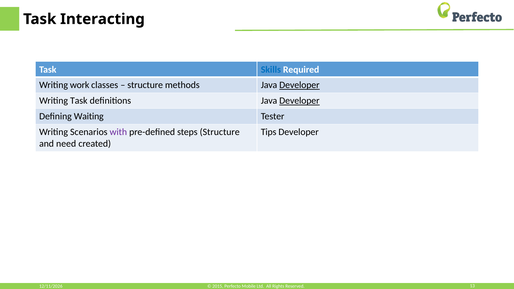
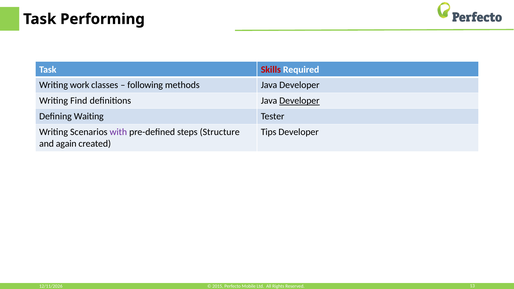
Interacting: Interacting -> Performing
Skills colour: blue -> red
structure at (145, 85): structure -> following
Developer at (299, 85) underline: present -> none
Writing Task: Task -> Find
need: need -> again
